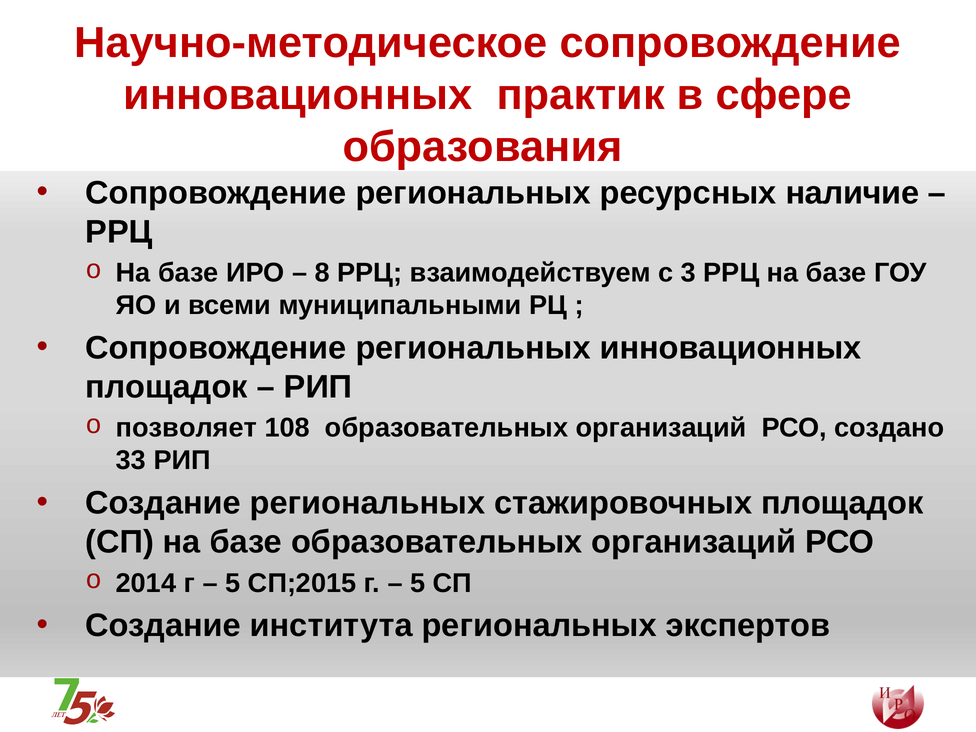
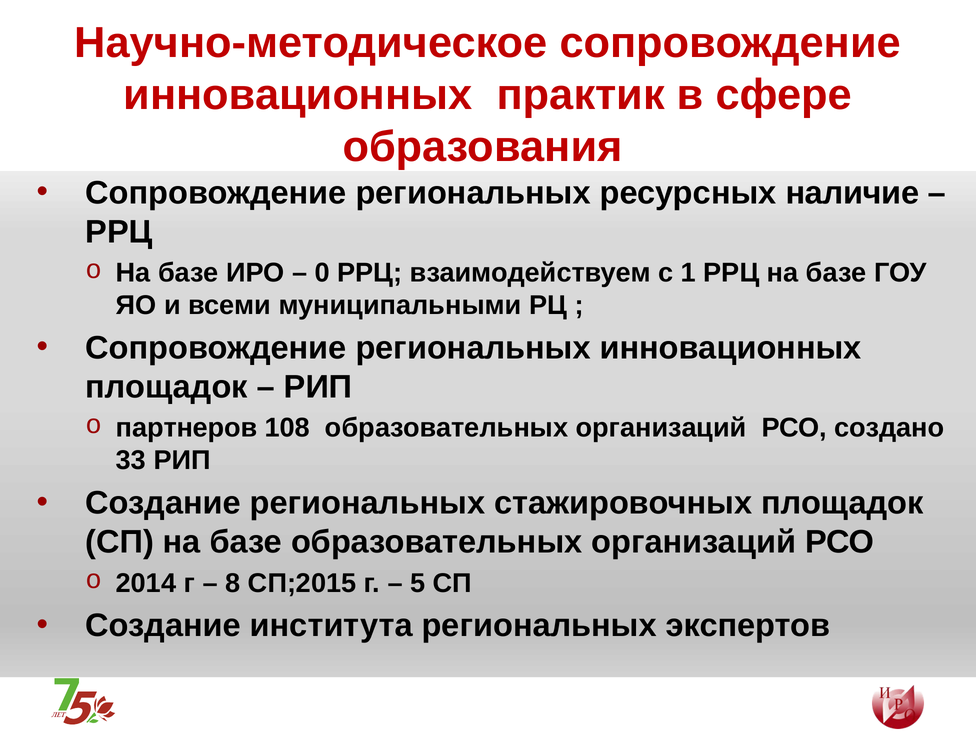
8: 8 -> 0
3: 3 -> 1
позволяет: позволяет -> партнеров
5 at (233, 583): 5 -> 8
